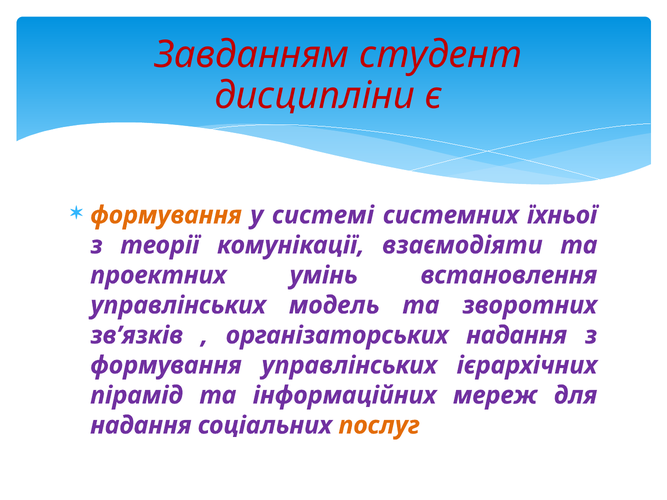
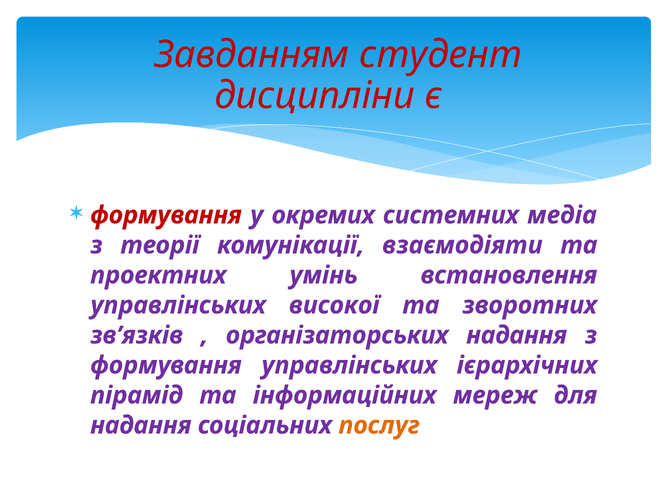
формування at (166, 215) colour: orange -> red
системі: системі -> окремих
їхньої: їхньої -> медіа
модель: модель -> високої
